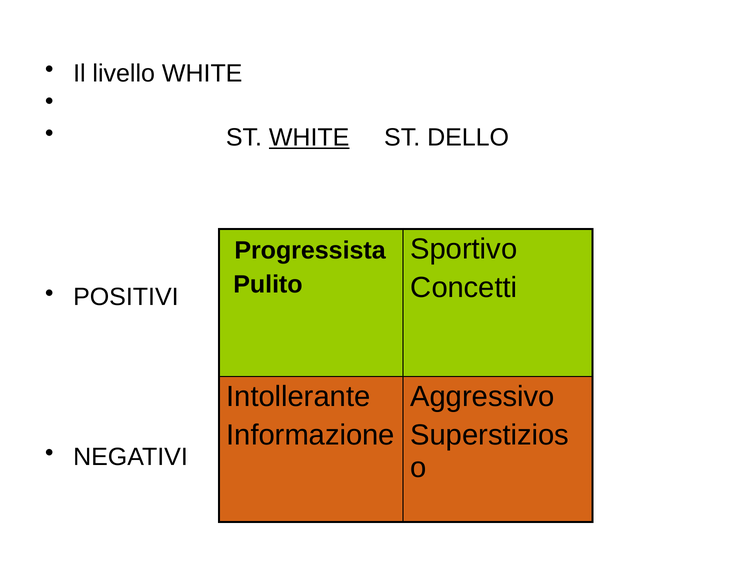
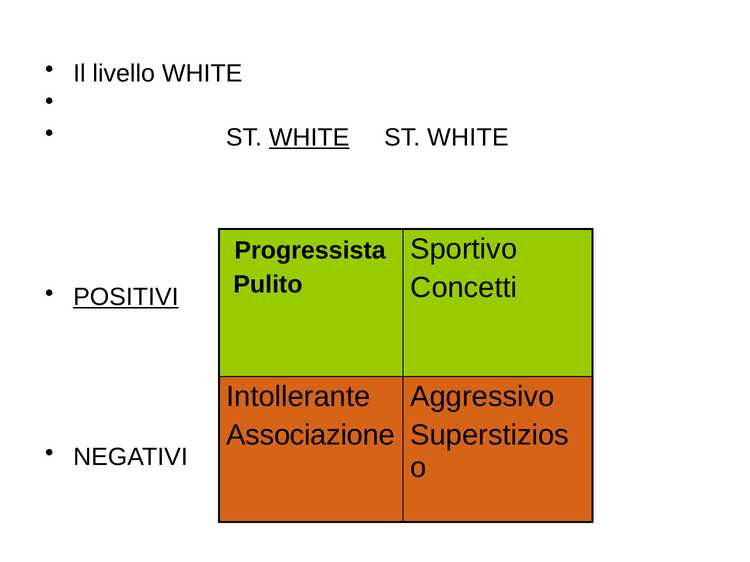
DELLO at (468, 137): DELLO -> WHITE
POSITIVI underline: none -> present
Informazione: Informazione -> Associazione
